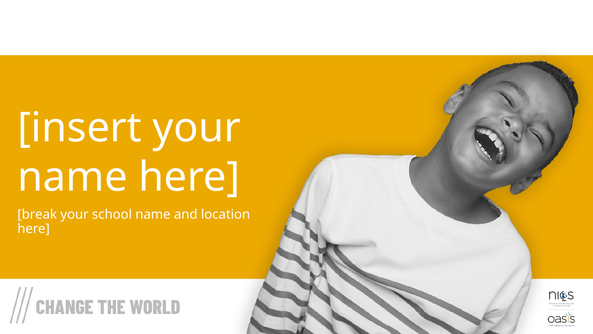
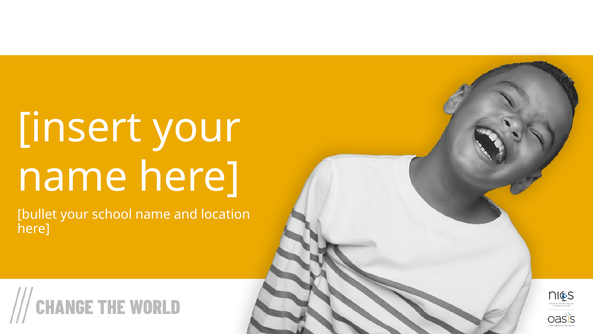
break: break -> bullet
